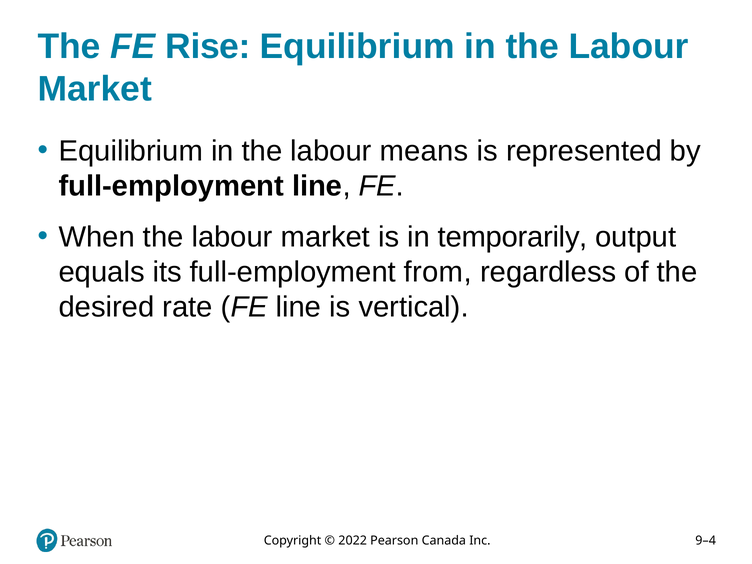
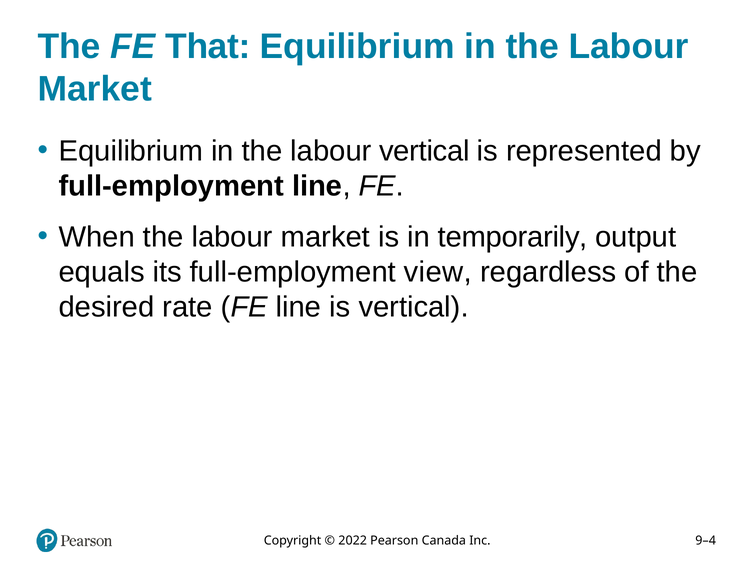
Rise: Rise -> That
labour means: means -> vertical
from: from -> view
